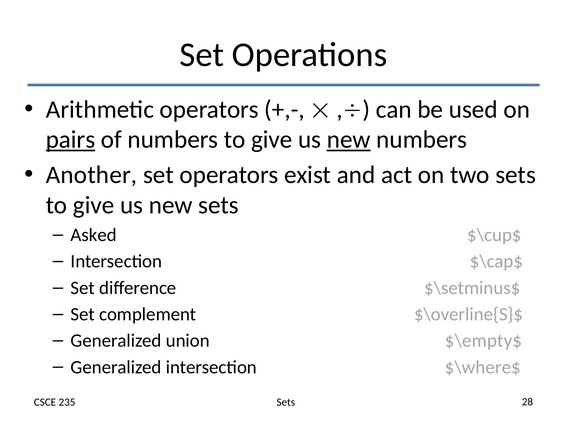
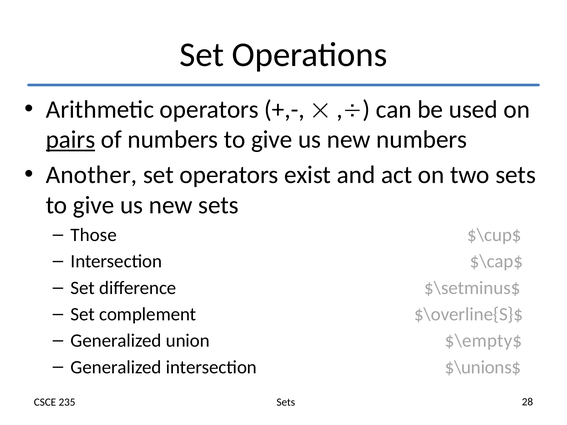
new at (349, 140) underline: present -> none
Asked: Asked -> Those
$\where$: $\where$ -> $\unions$
